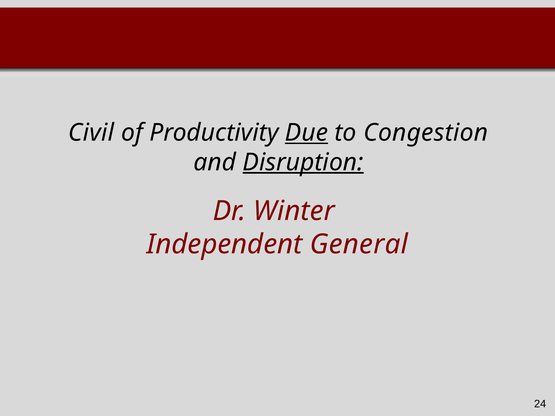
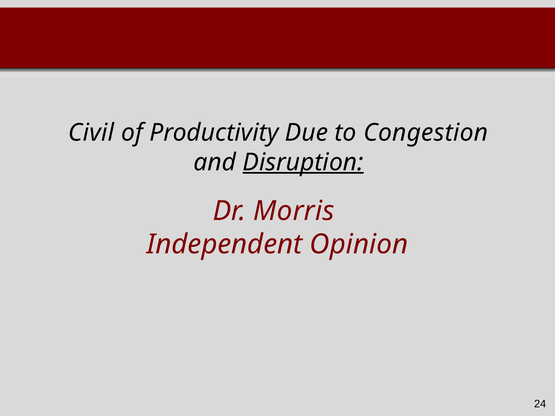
Due underline: present -> none
Winter: Winter -> Morris
General: General -> Opinion
